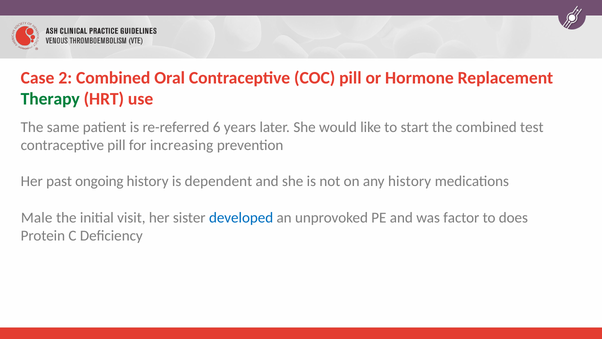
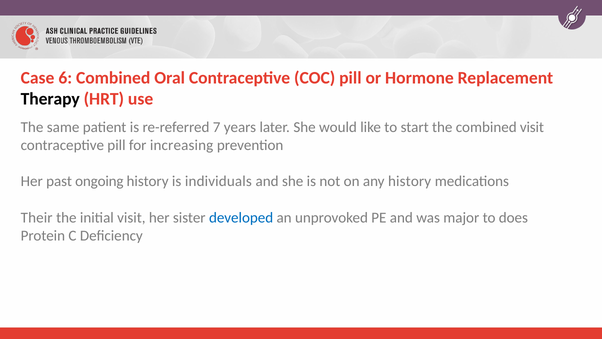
2: 2 -> 6
Therapy colour: green -> black
6: 6 -> 7
combined test: test -> visit
dependent: dependent -> individuals
Male: Male -> Their
factor: factor -> major
